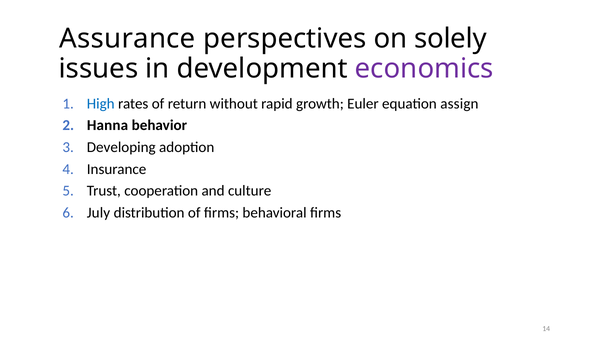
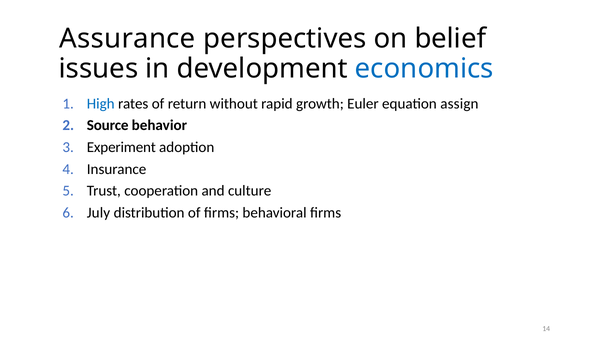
solely: solely -> belief
economics colour: purple -> blue
Hanna: Hanna -> Source
Developing: Developing -> Experiment
